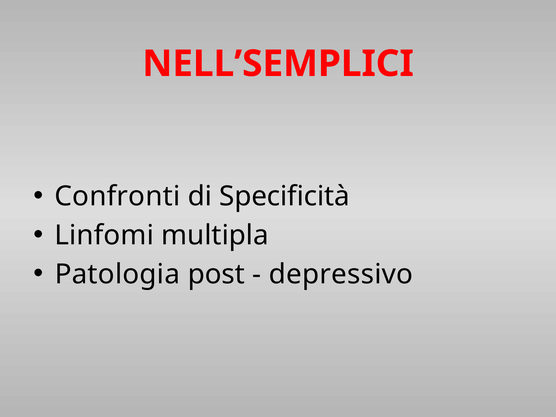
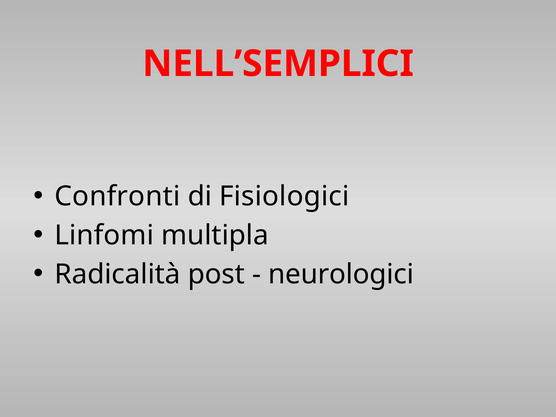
Specificità: Specificità -> Fisiologici
Patologia: Patologia -> Radicalità
depressivo: depressivo -> neurologici
